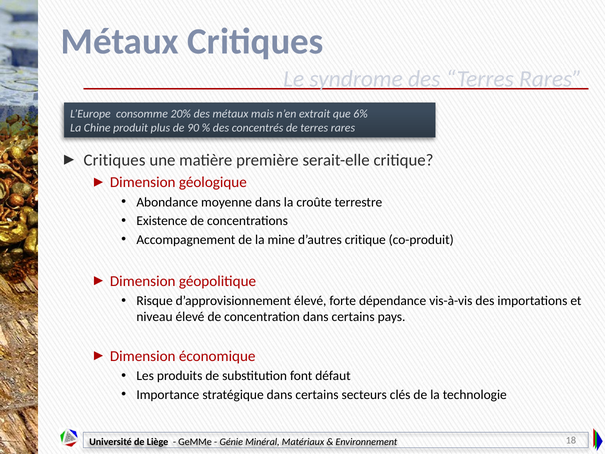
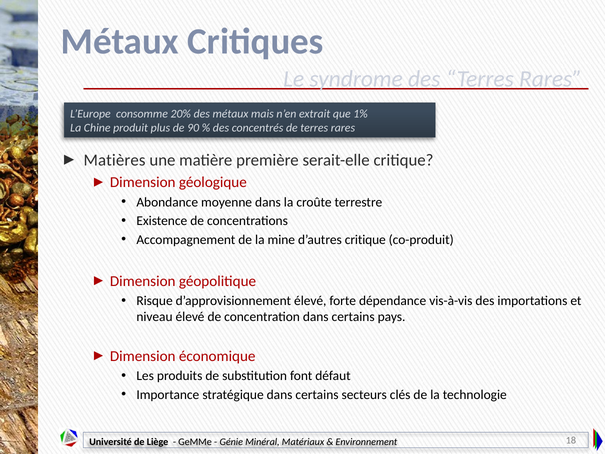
6%: 6% -> 1%
Critiques at (114, 160): Critiques -> Matières
